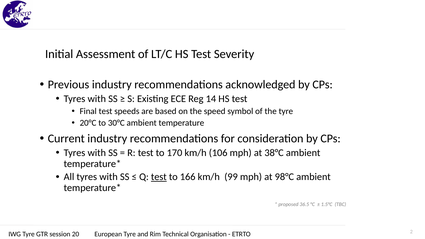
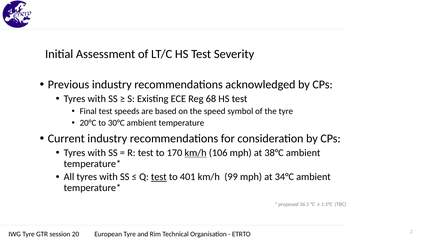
14: 14 -> 68
km/h at (196, 153) underline: none -> present
166: 166 -> 401
98°C: 98°C -> 34°C
